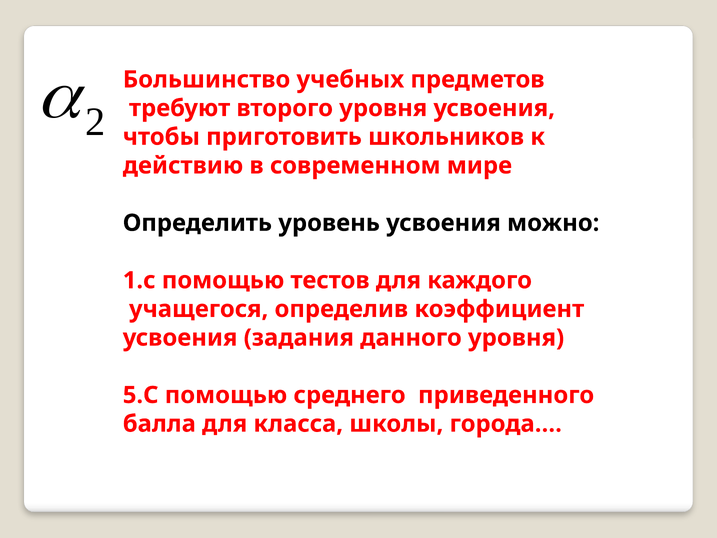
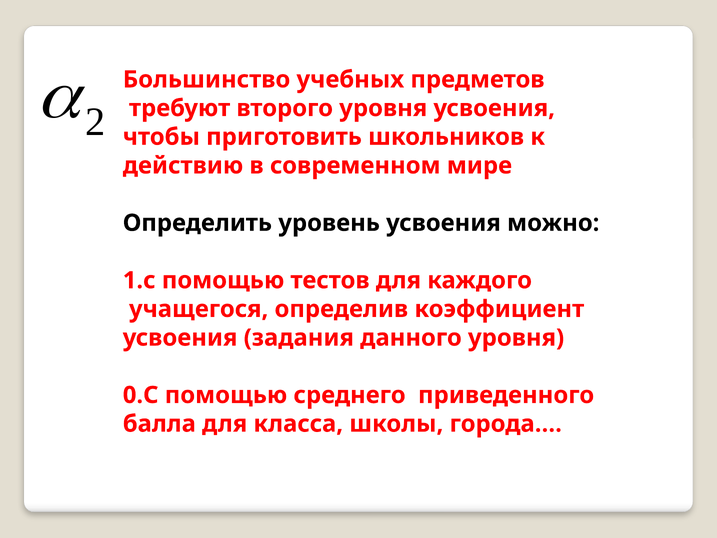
5.С: 5.С -> 0.С
